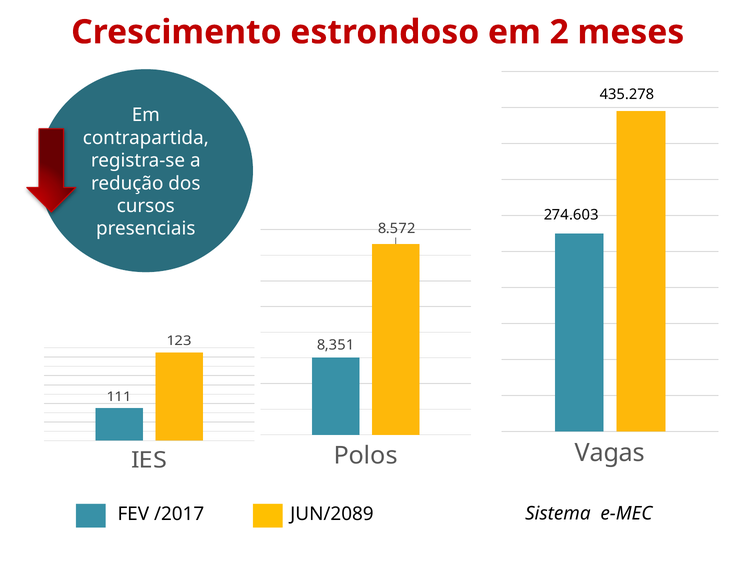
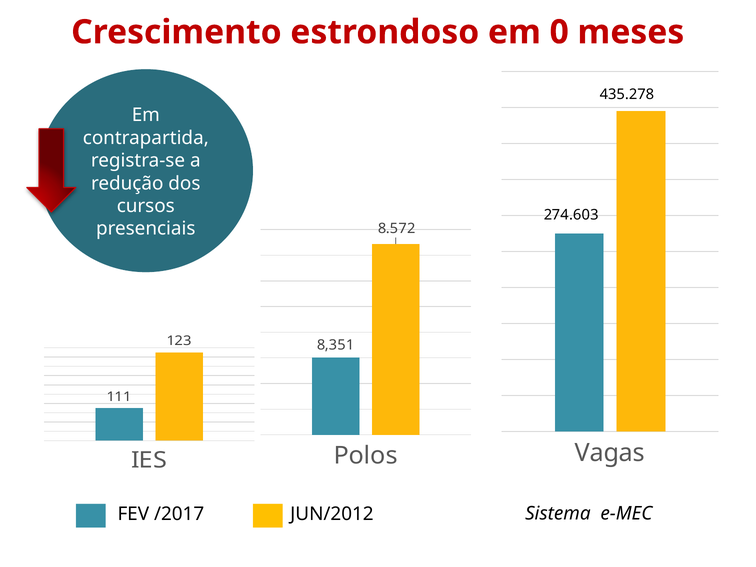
2: 2 -> 0
JUN/2089: JUN/2089 -> JUN/2012
